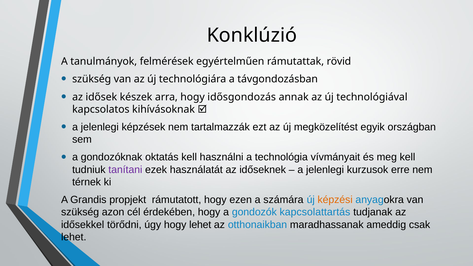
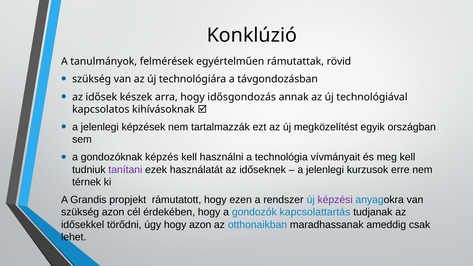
oktatás: oktatás -> képzés
számára: számára -> rendszer
képzési colour: orange -> purple
hogy lehet: lehet -> azon
